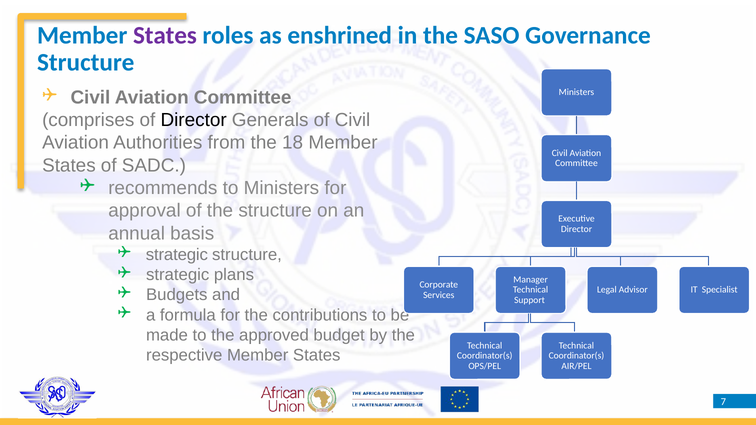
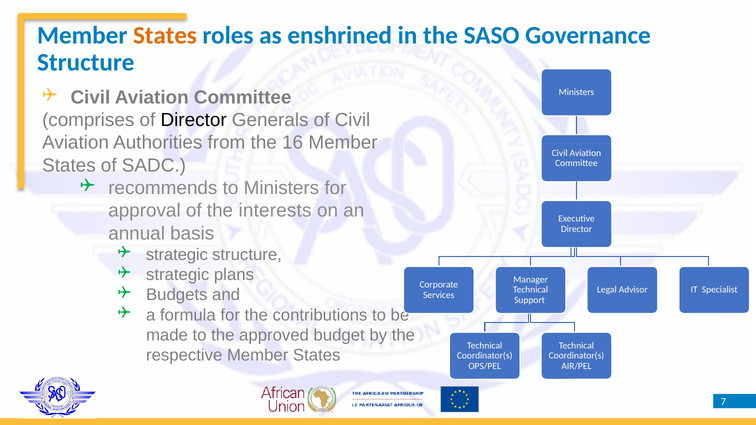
States at (165, 35) colour: purple -> orange
18: 18 -> 16
the structure: structure -> interests
